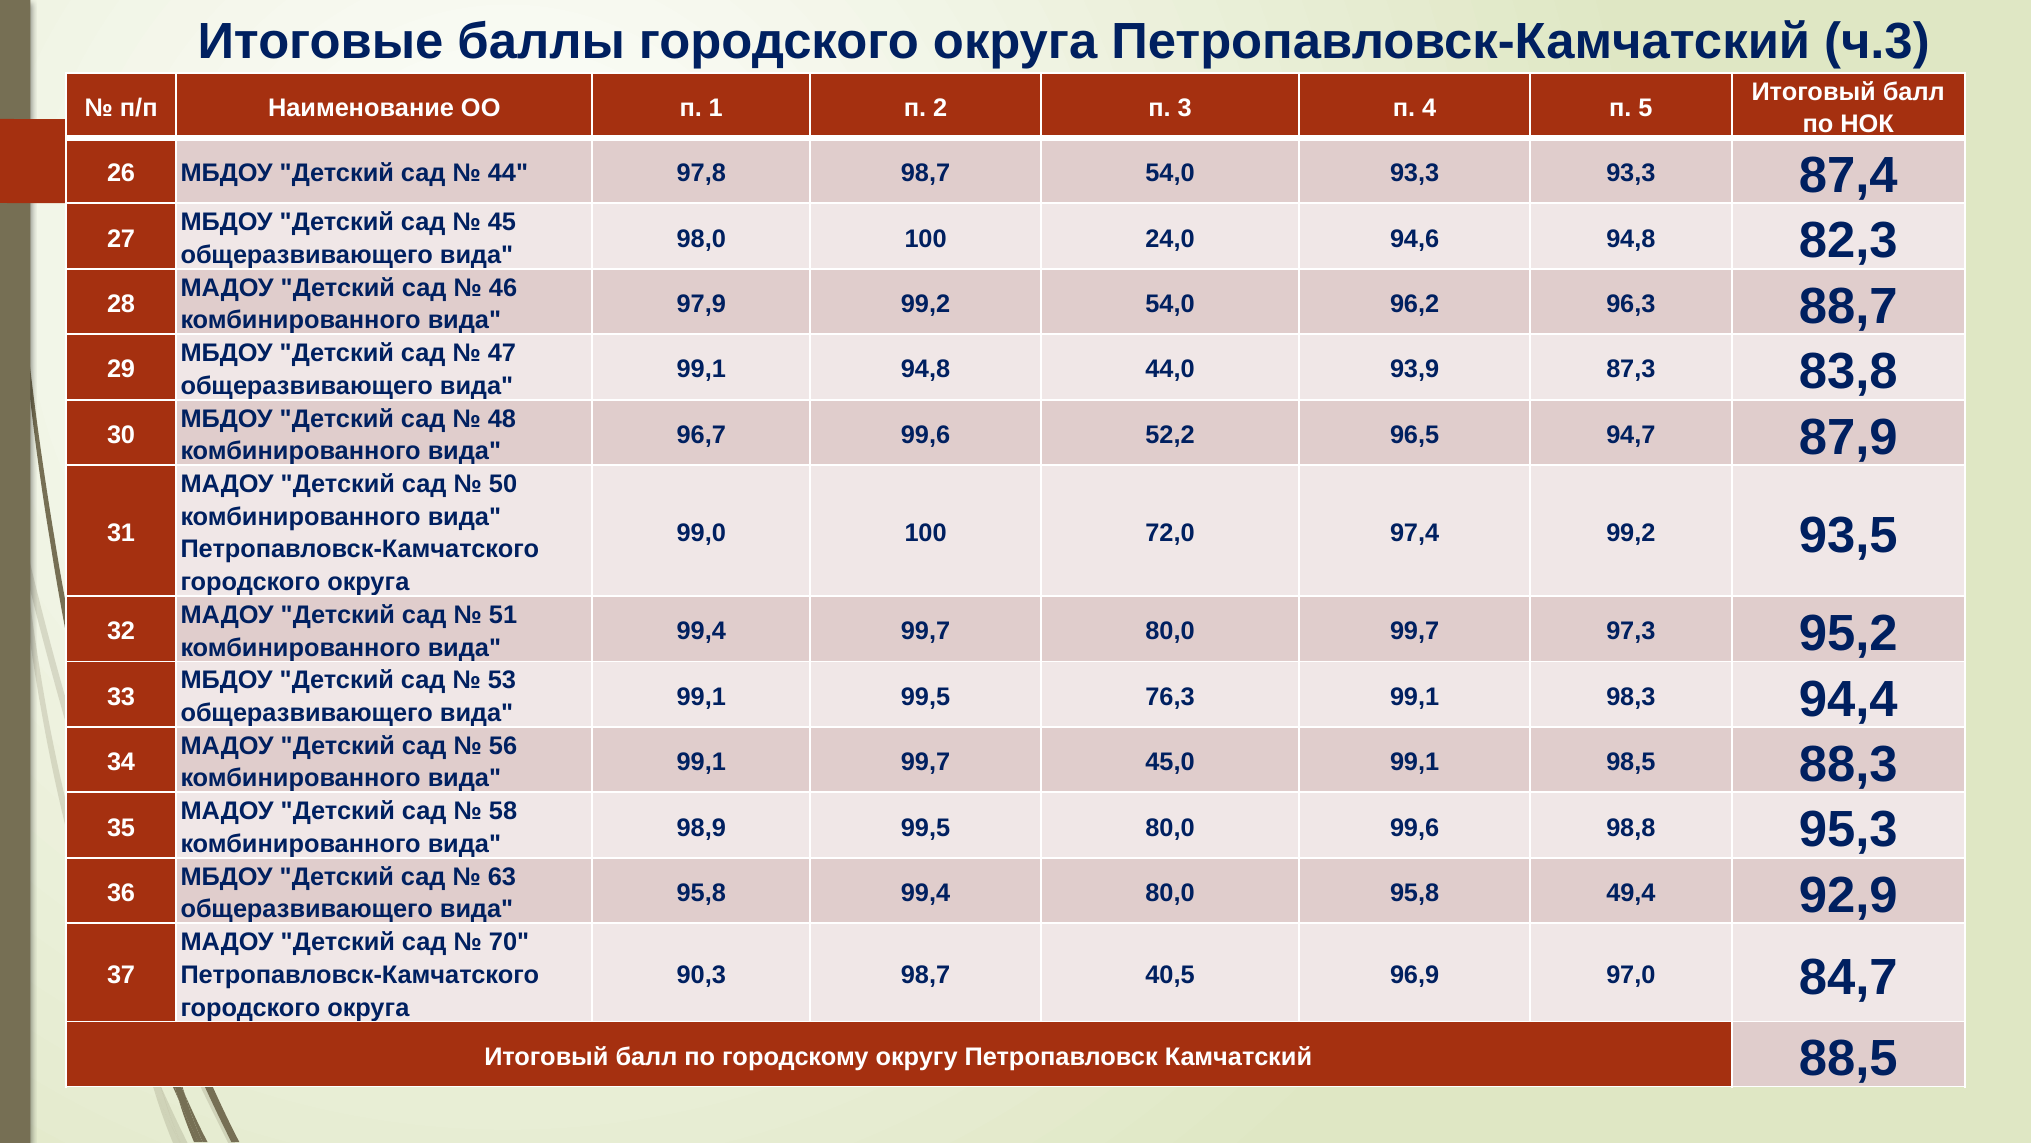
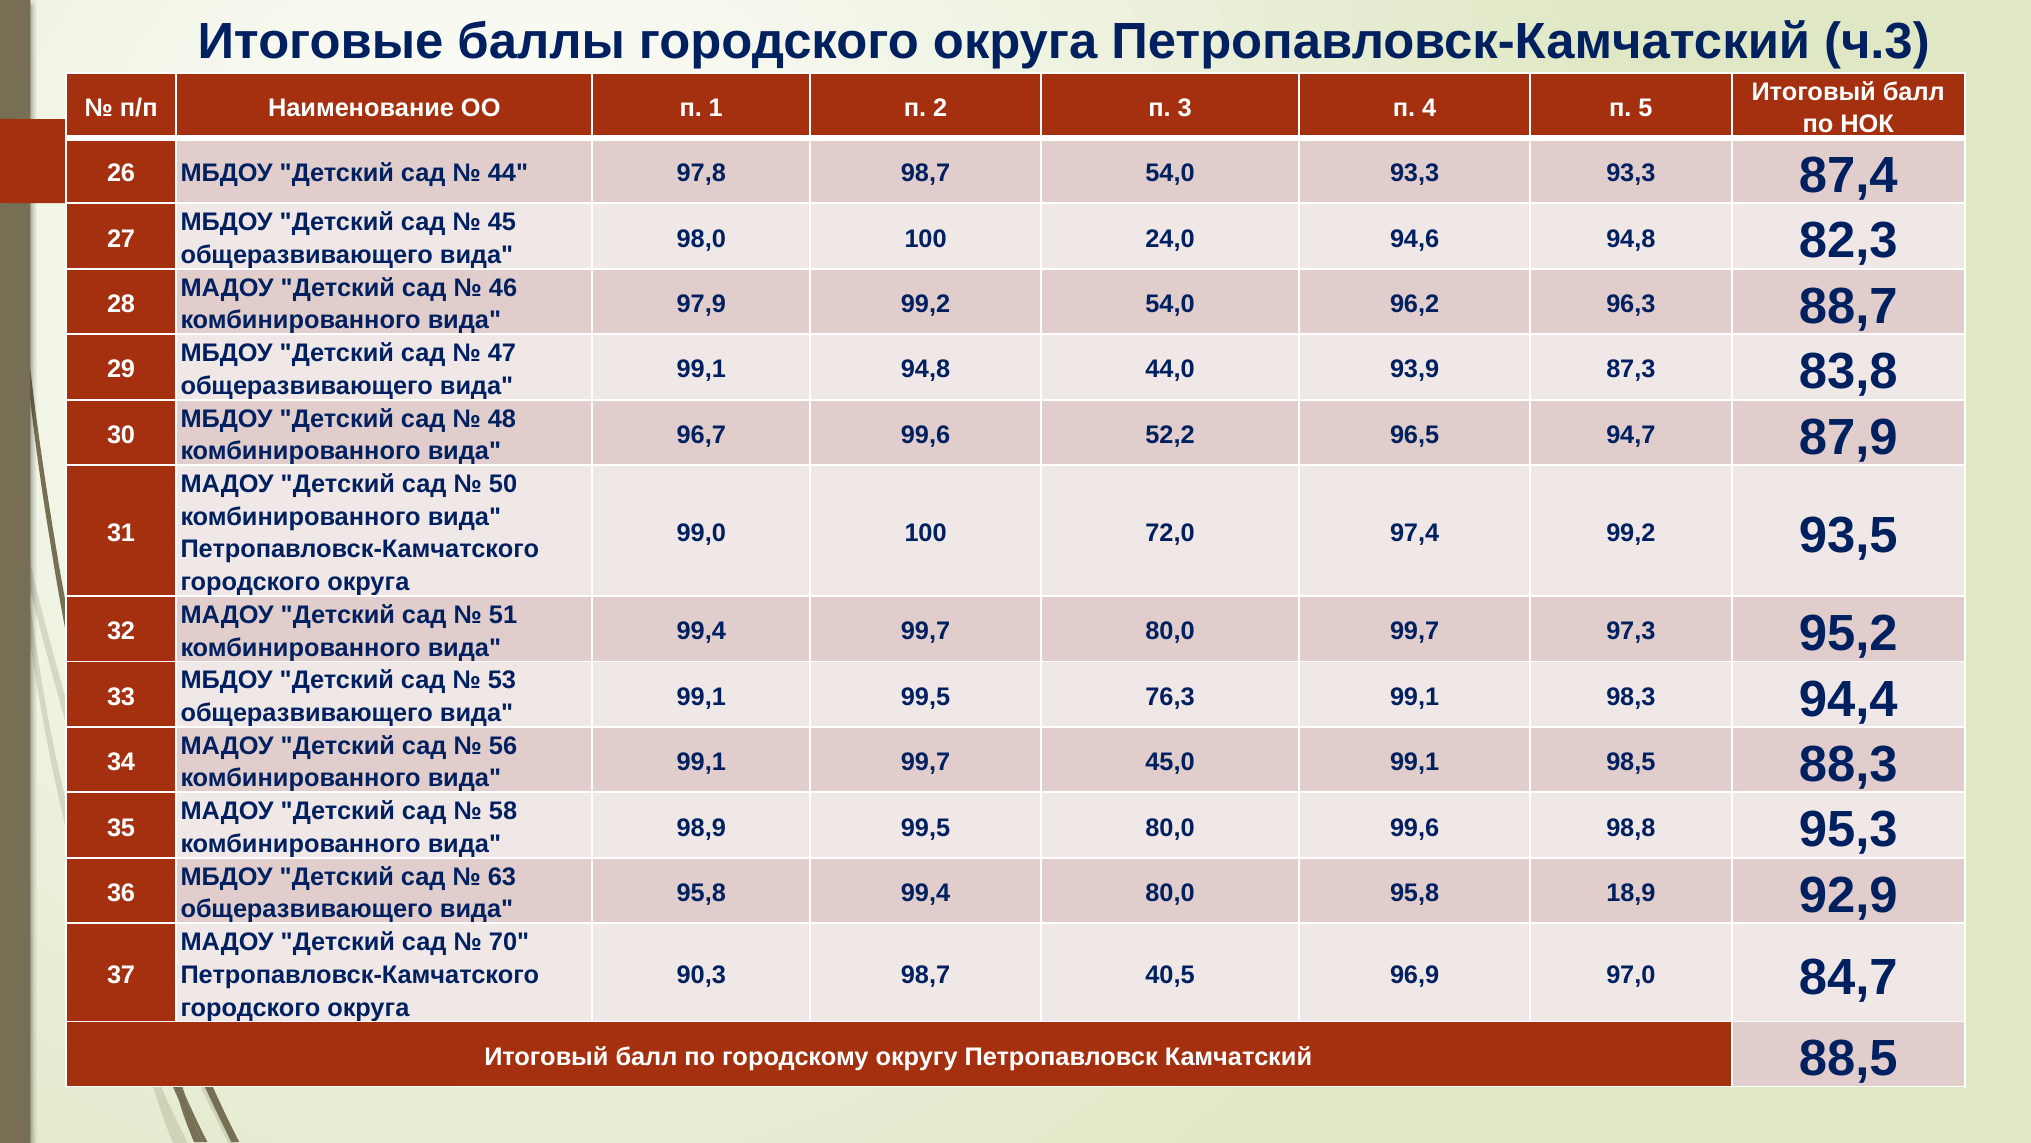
49,4: 49,4 -> 18,9
